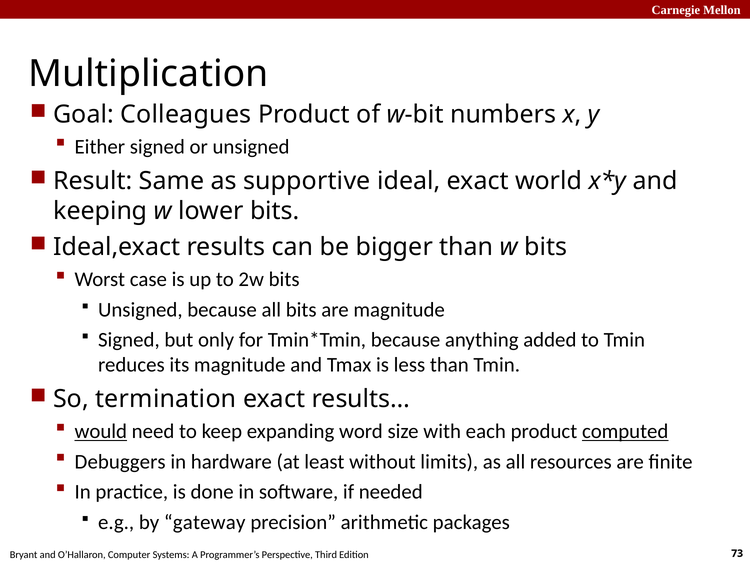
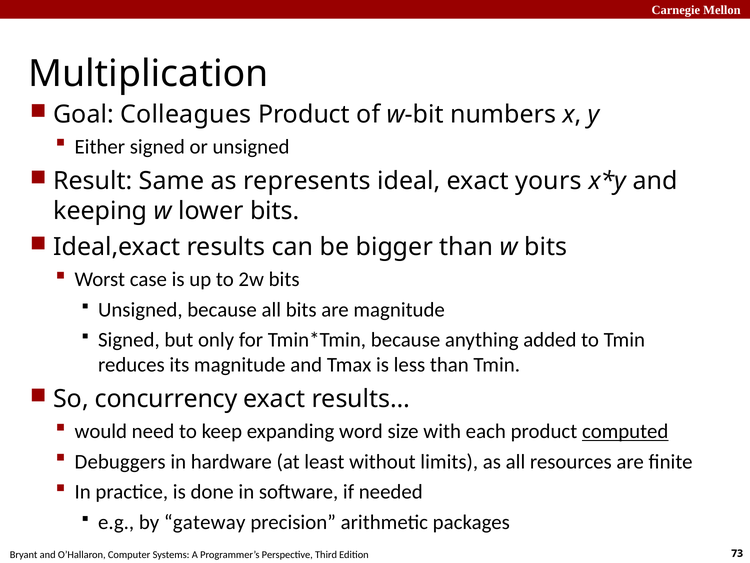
supportive: supportive -> represents
world: world -> yours
termination: termination -> concurrency
would underline: present -> none
